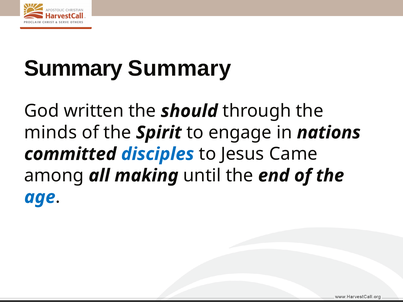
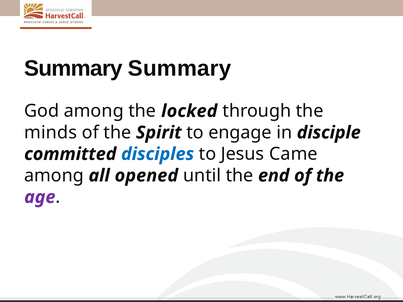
God written: written -> among
should: should -> locked
nations: nations -> disciple
making: making -> opened
age colour: blue -> purple
